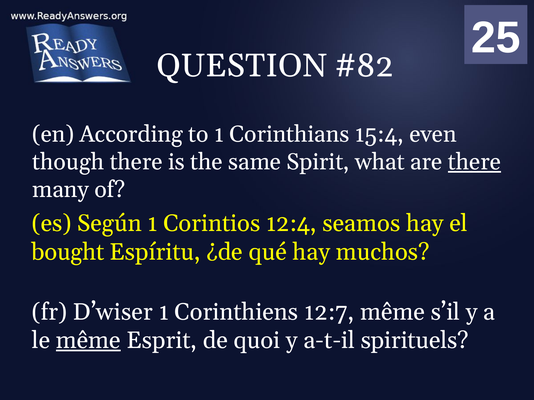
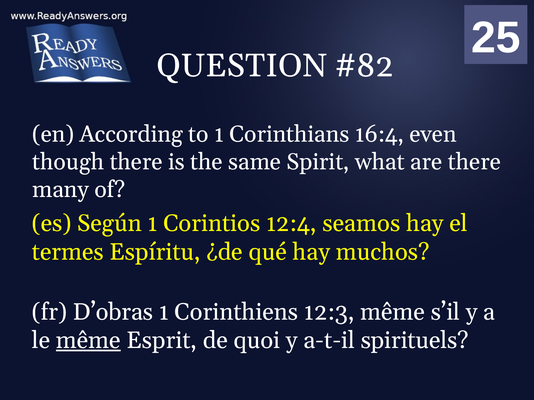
15:4: 15:4 -> 16:4
there at (474, 162) underline: present -> none
bought: bought -> termes
D’wiser: D’wiser -> D’obras
12:7: 12:7 -> 12:3
